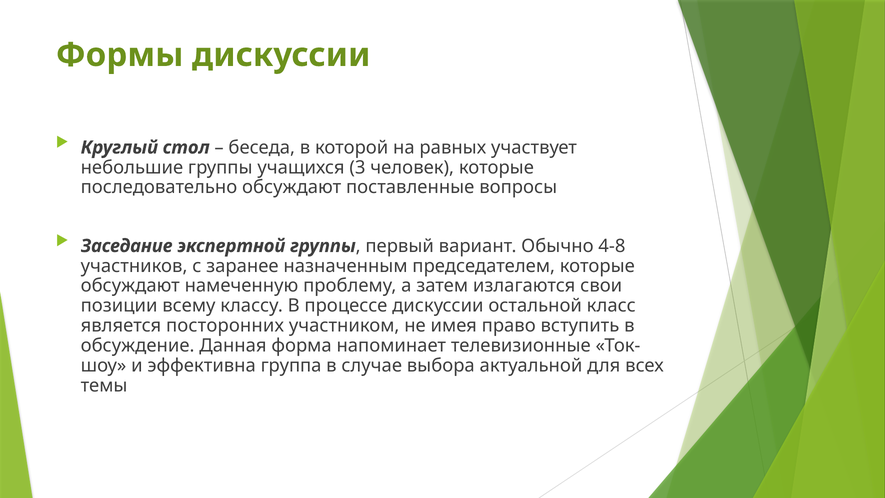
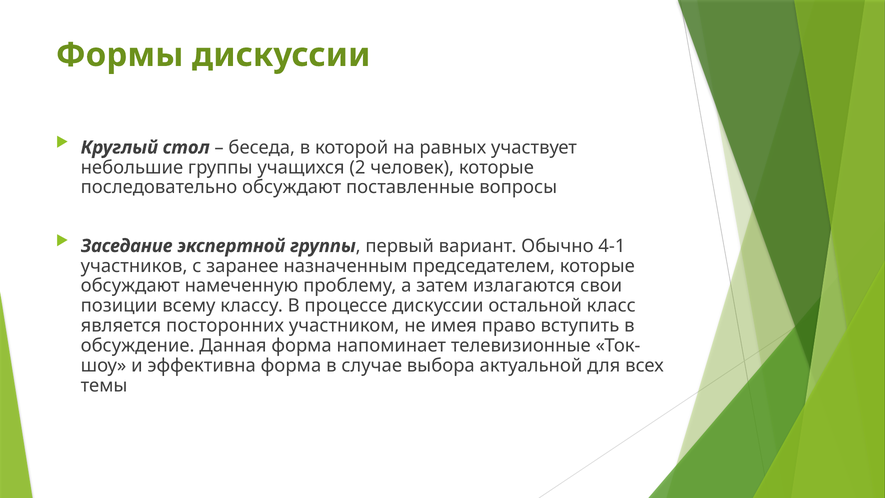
3: 3 -> 2
4-8: 4-8 -> 4-1
эффективна группа: группа -> форма
